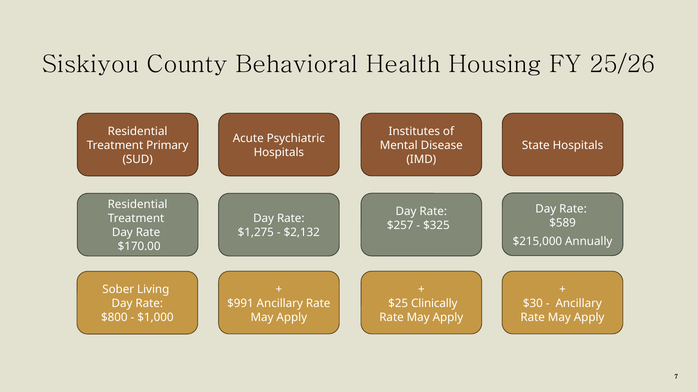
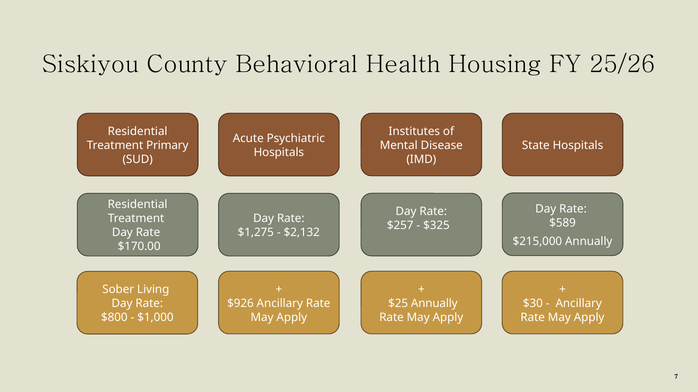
$991: $991 -> $926
$25 Clinically: Clinically -> Annually
